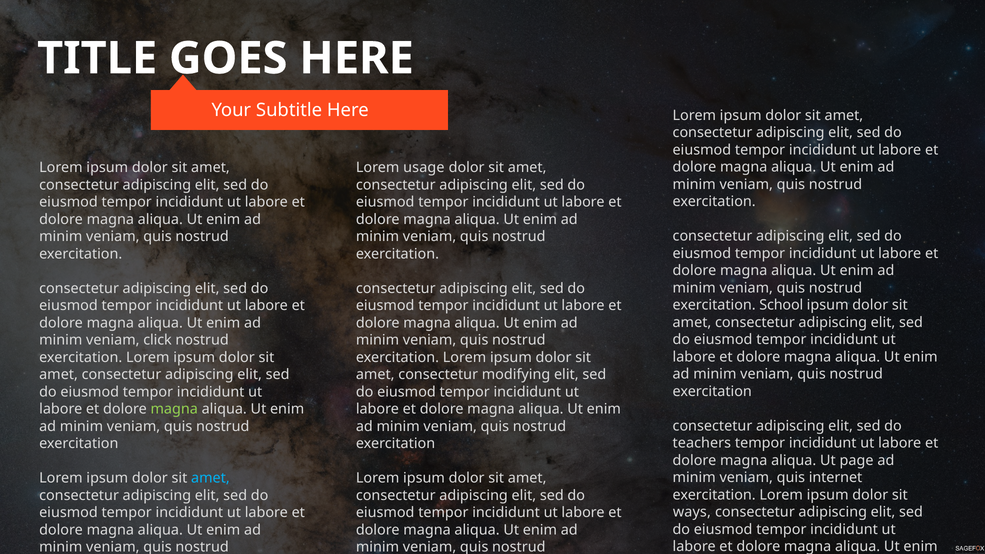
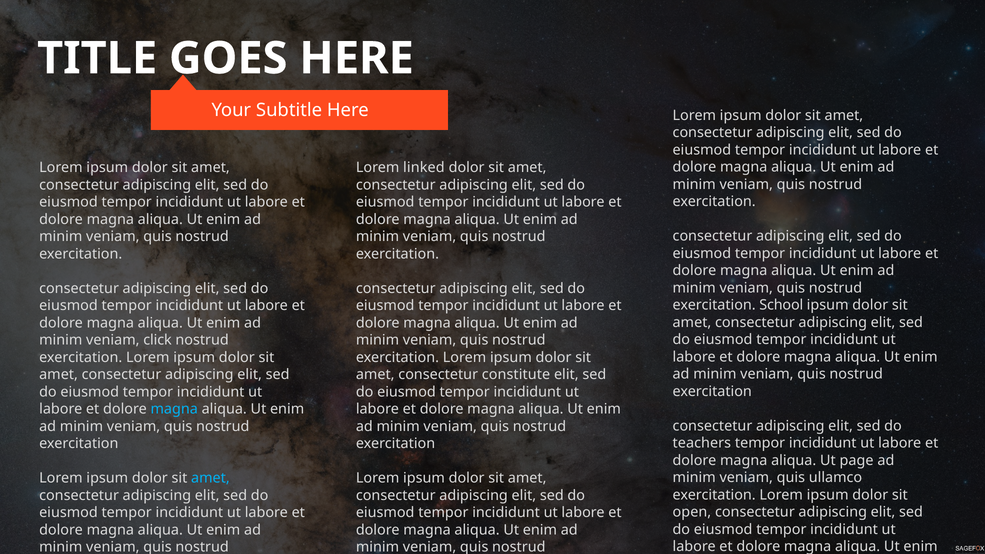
usage: usage -> linked
modifying: modifying -> constitute
magna at (174, 409) colour: light green -> light blue
internet: internet -> ullamco
ways: ways -> open
